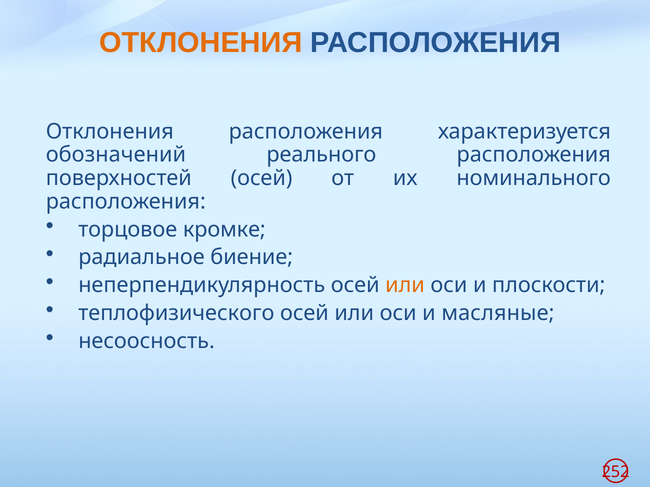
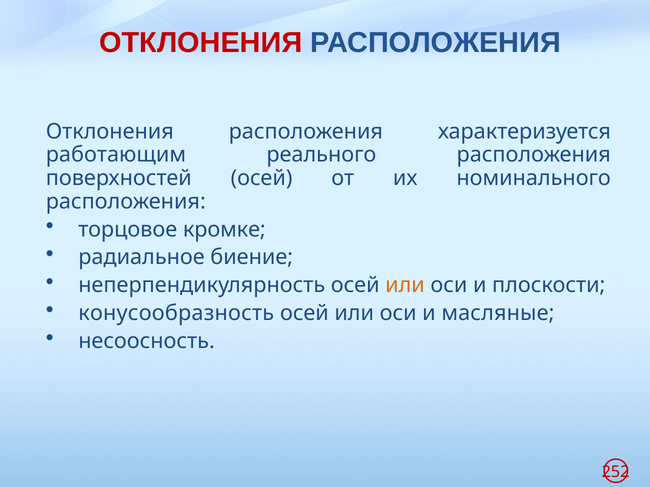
ОТКЛОНЕНИЯ at (201, 43) colour: orange -> red
обозначений: обозначений -> работающим
теплофизического: теплофизического -> конусообразность
